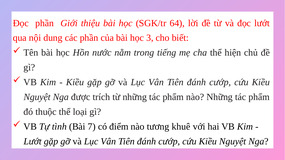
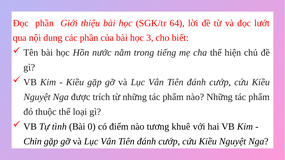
7: 7 -> 0
Lướt at (33, 142): Lướt -> Chỉn
